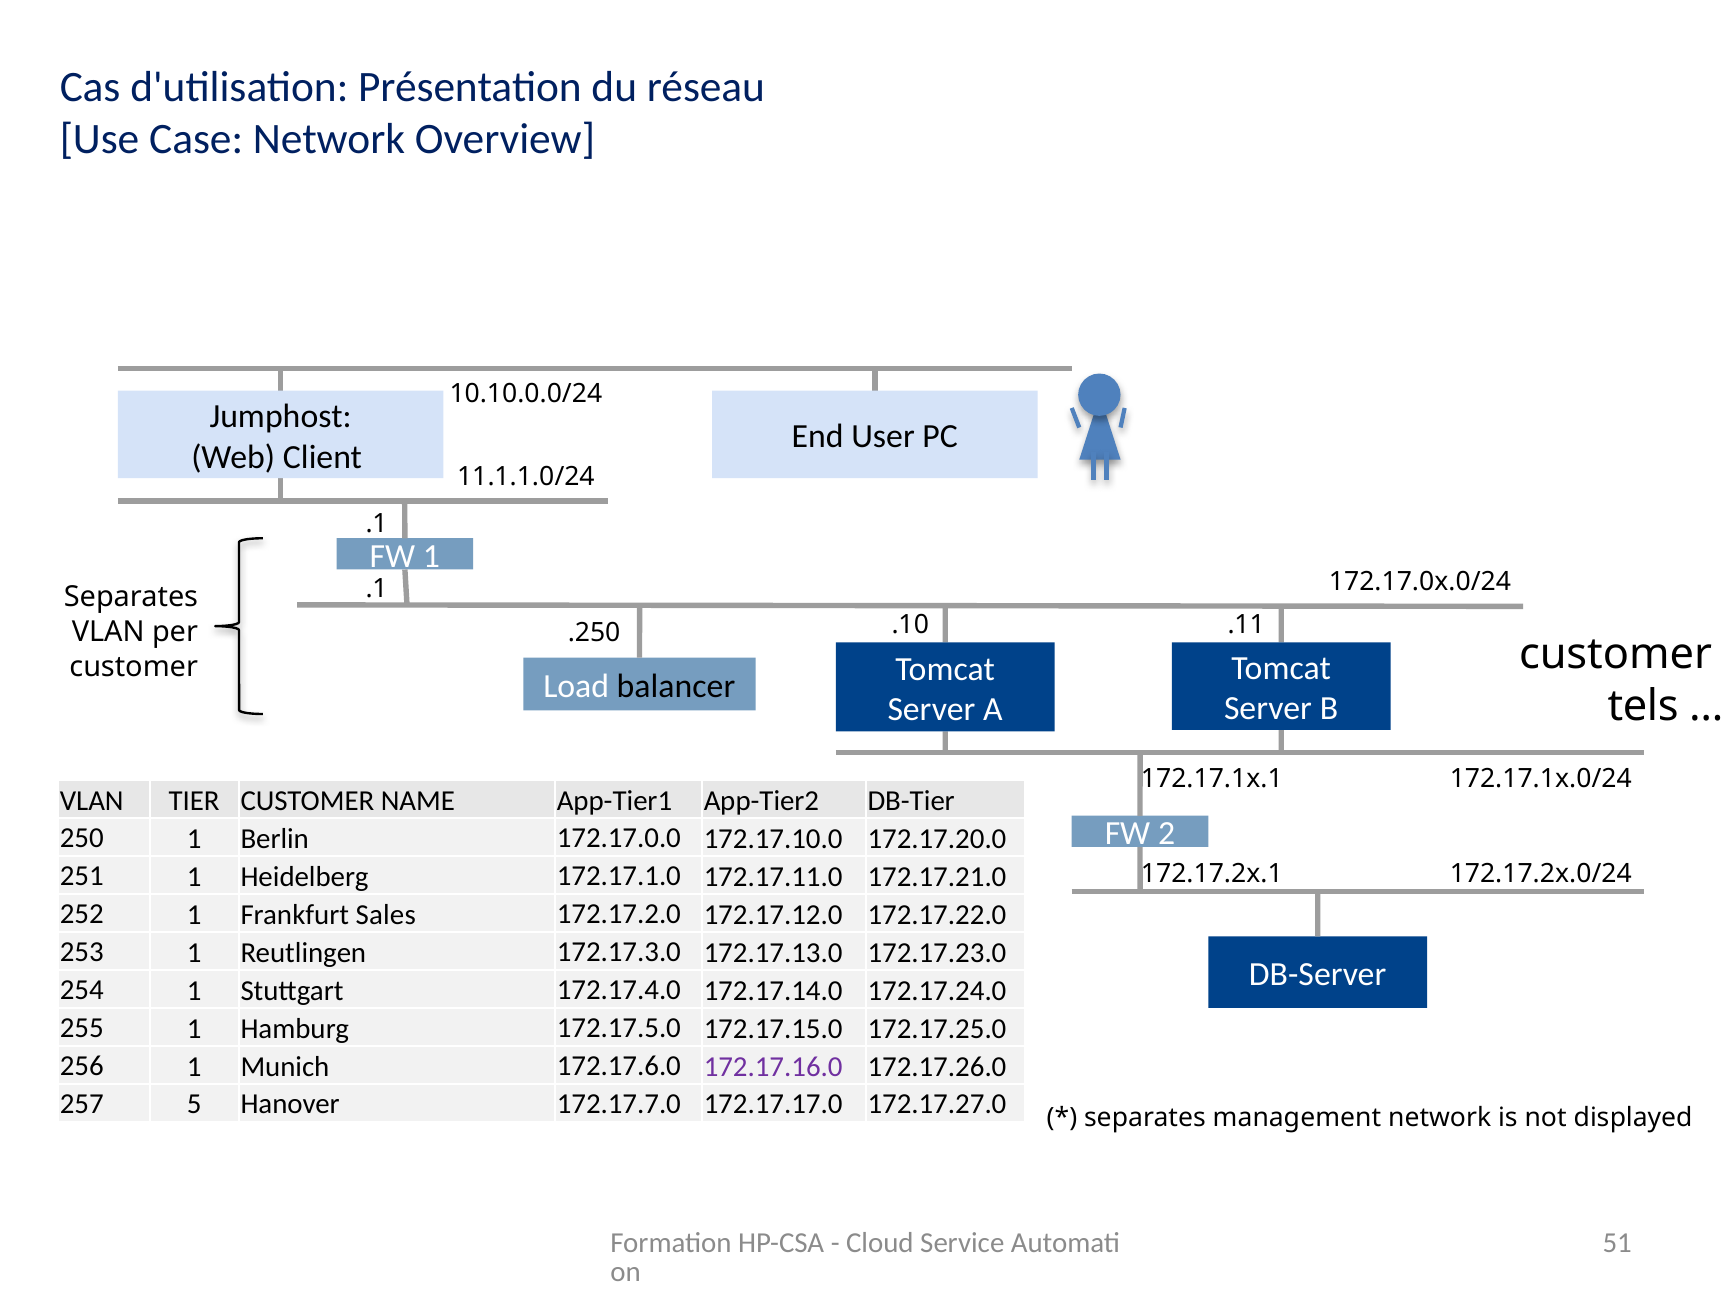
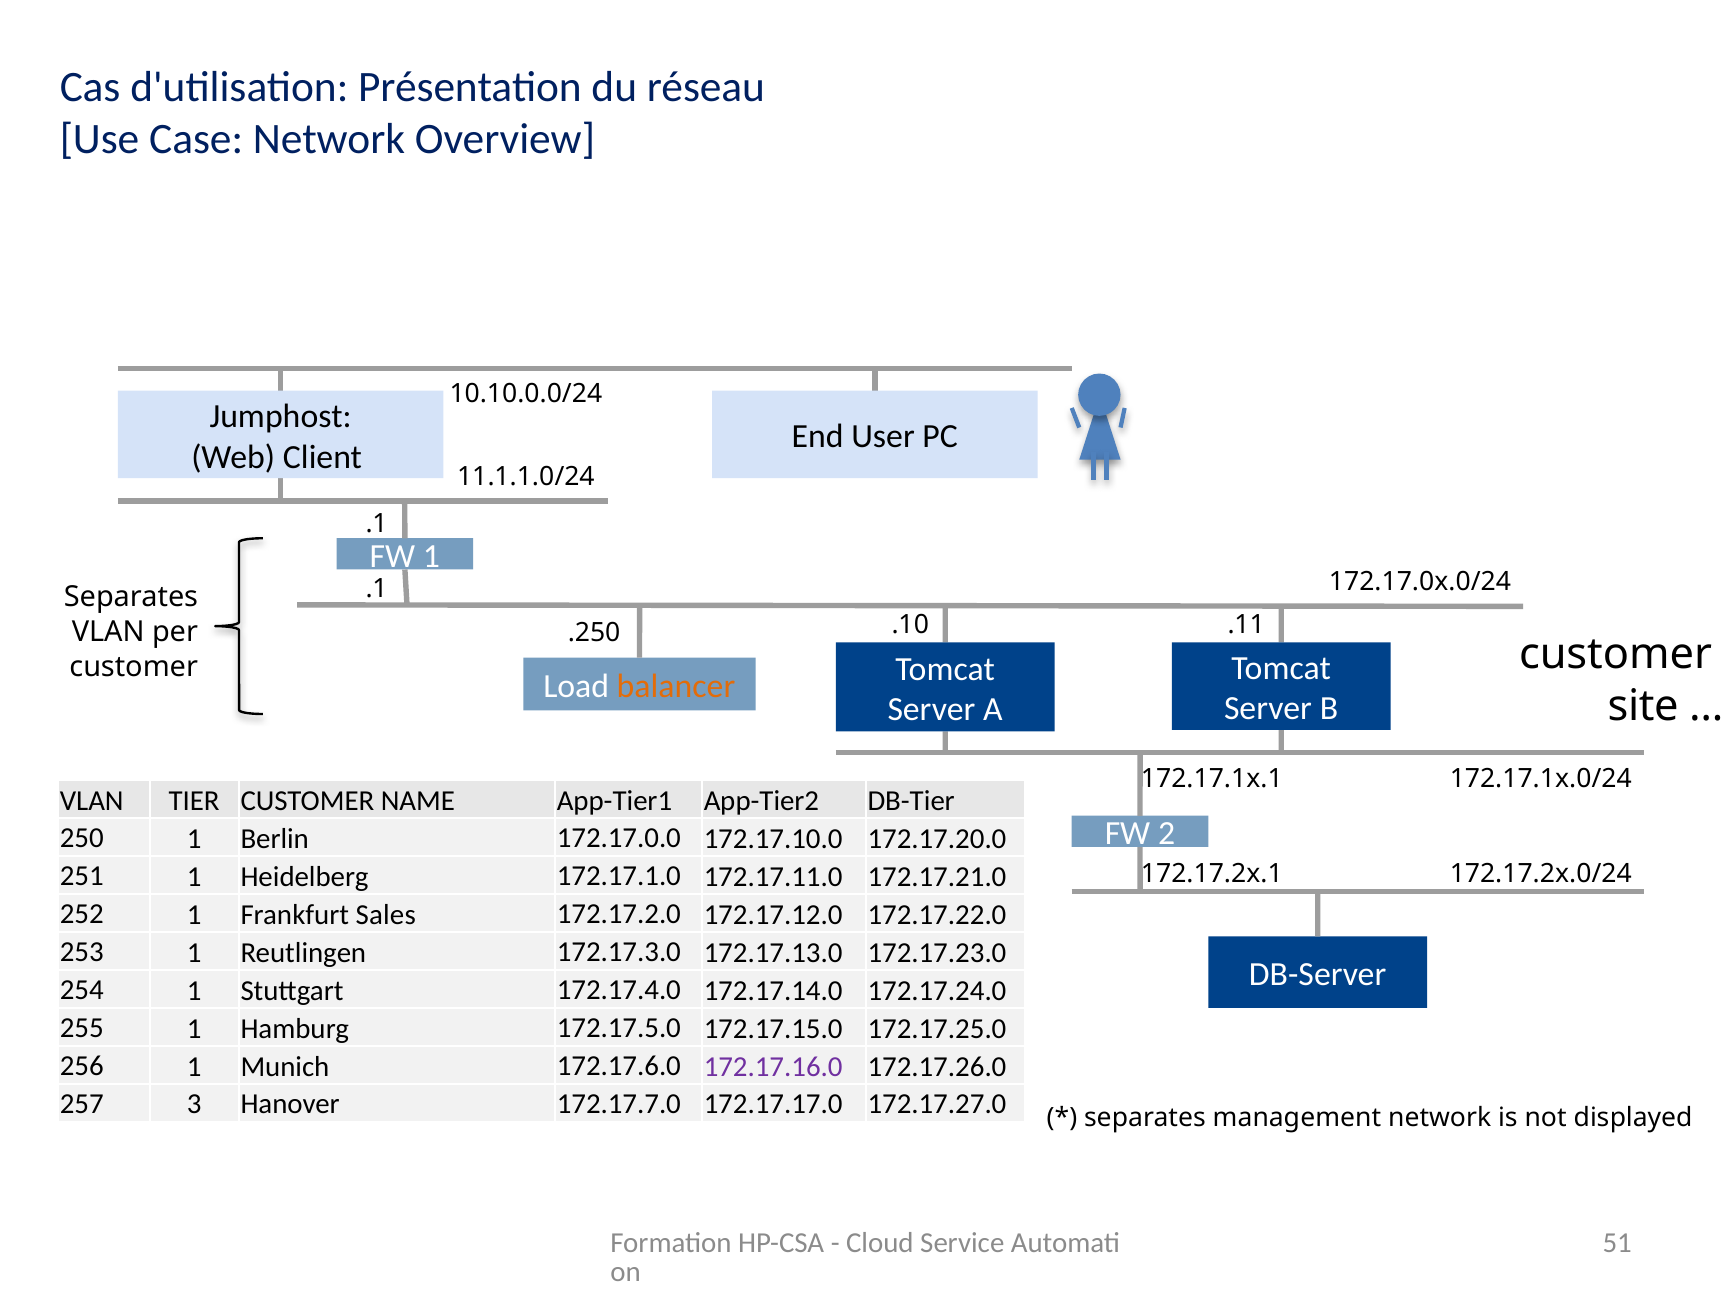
balancer colour: black -> orange
tels: tels -> site
5: 5 -> 3
